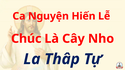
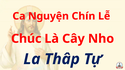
Hiến: Hiến -> Chín
